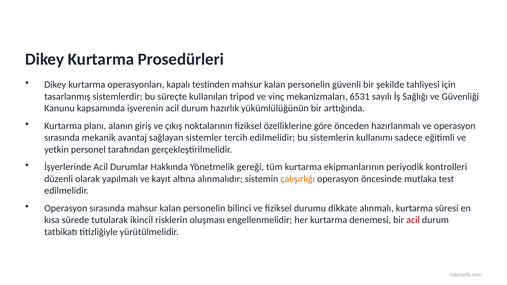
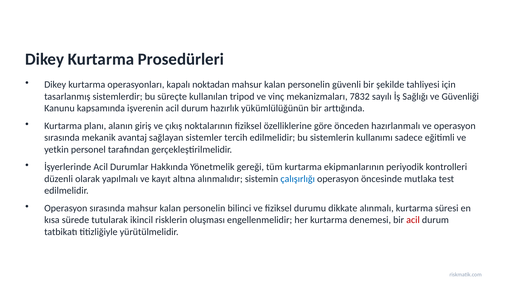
testinden: testinden -> noktadan
6531: 6531 -> 7832
çalışırlığı colour: orange -> blue
